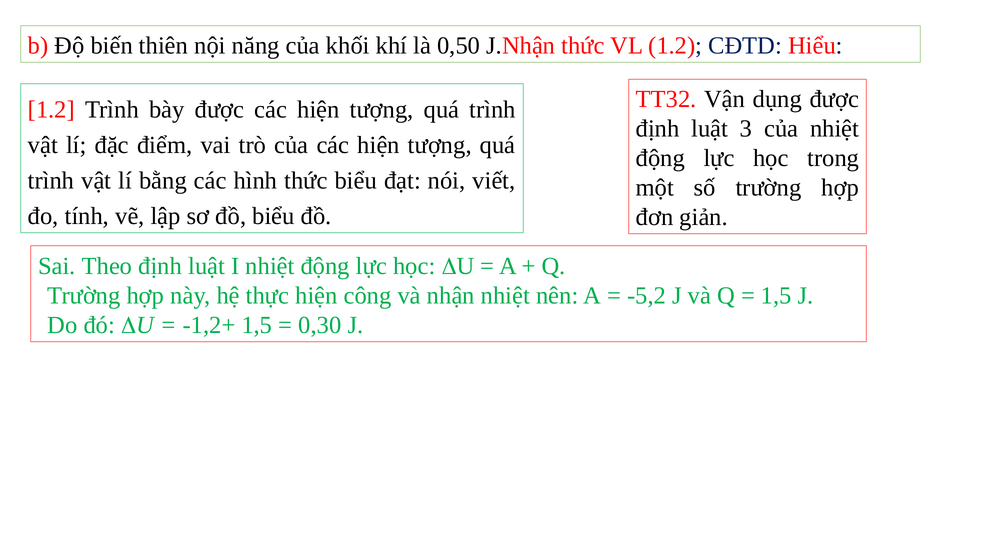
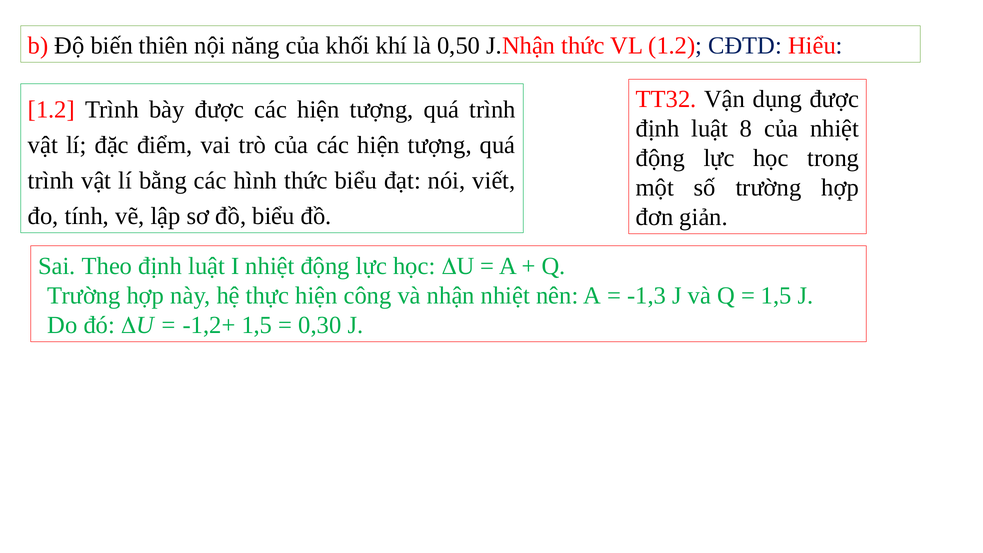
3: 3 -> 8
-5,2: -5,2 -> -1,3
